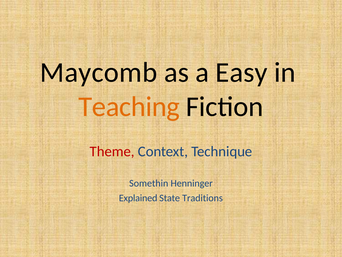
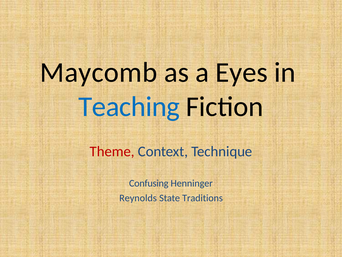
Easy: Easy -> Eyes
Teaching colour: orange -> blue
Somethin: Somethin -> Confusing
Explained: Explained -> Reynolds
